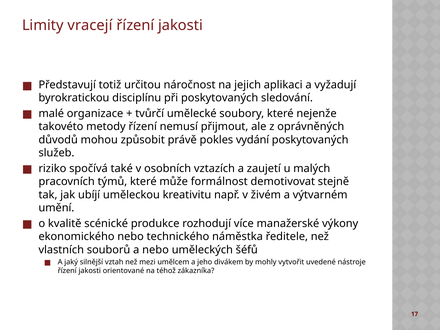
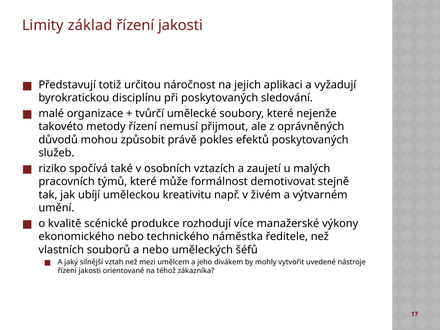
vracejí: vracejí -> základ
vydání: vydání -> efektů
